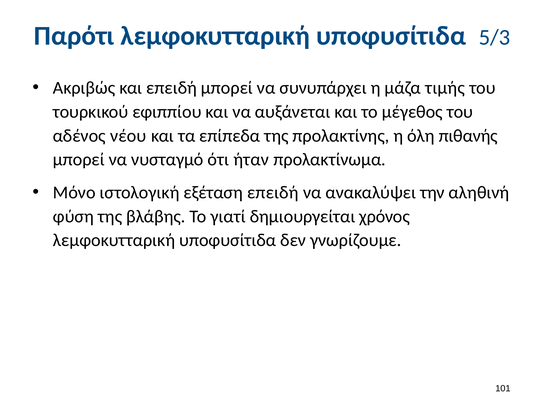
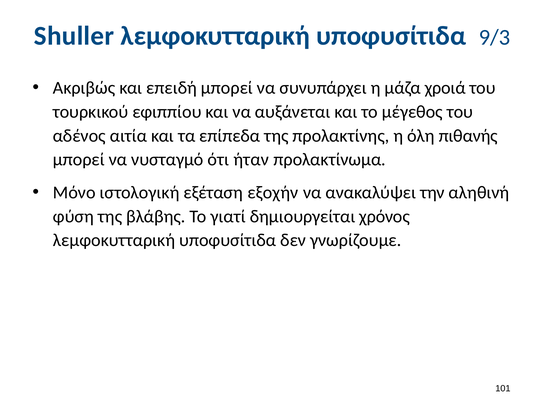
Παρότι: Παρότι -> Shuller
5/3: 5/3 -> 9/3
τιμής: τιμής -> χροιά
νέου: νέου -> αιτία
εξέταση επειδή: επειδή -> εξοχήν
